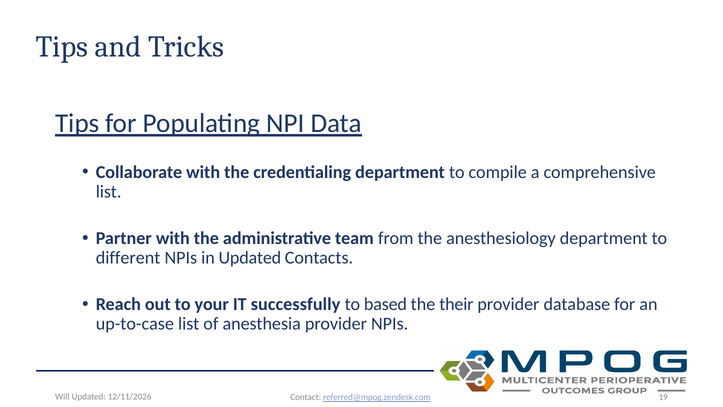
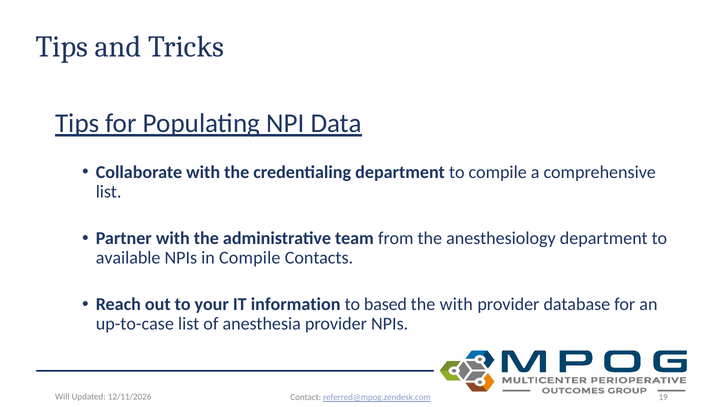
different: different -> available
in Updated: Updated -> Compile
successfully: successfully -> information
the their: their -> with
